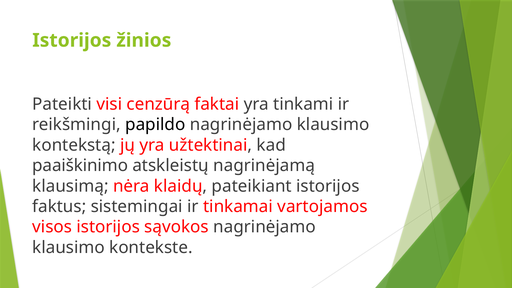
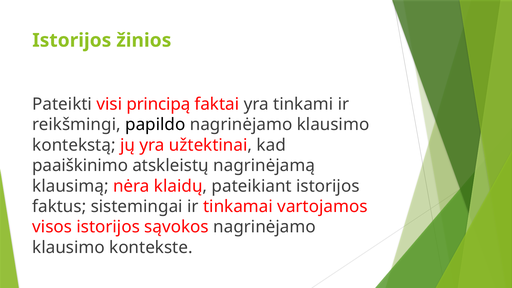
cenzūrą: cenzūrą -> principą
